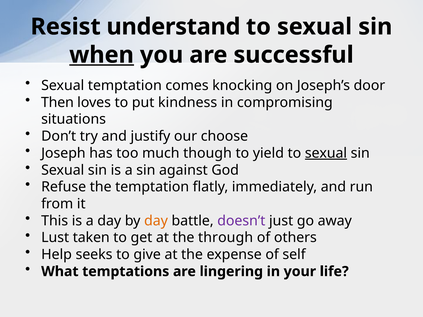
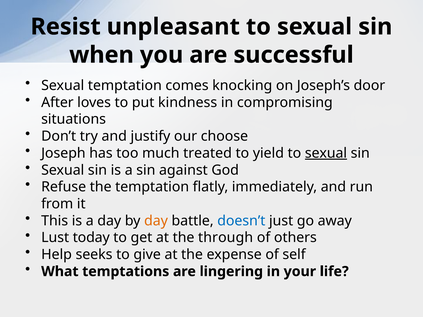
understand: understand -> unpleasant
when underline: present -> none
Then: Then -> After
though: though -> treated
doesn’t colour: purple -> blue
taken: taken -> today
